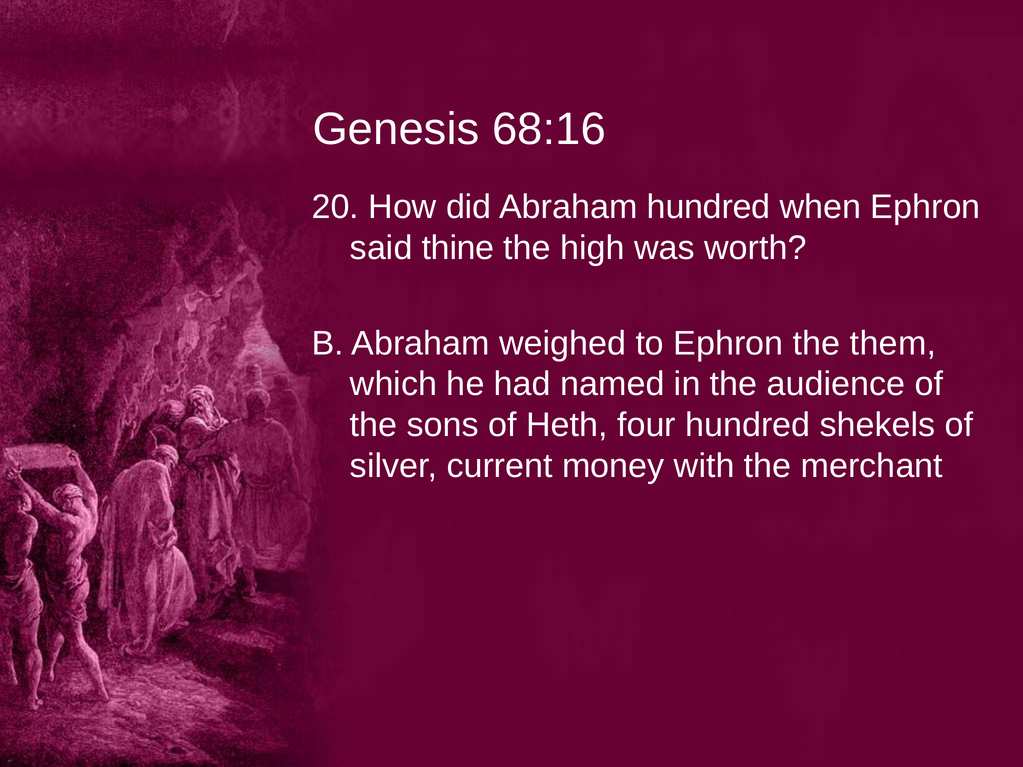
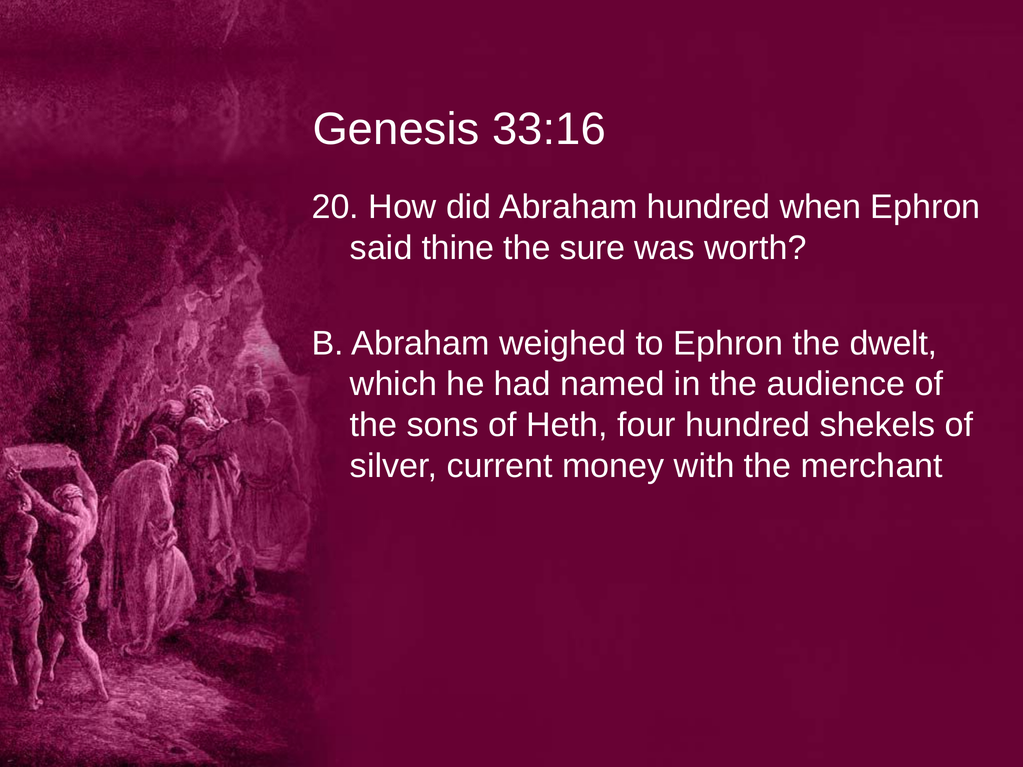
68:16: 68:16 -> 33:16
high: high -> sure
them: them -> dwelt
